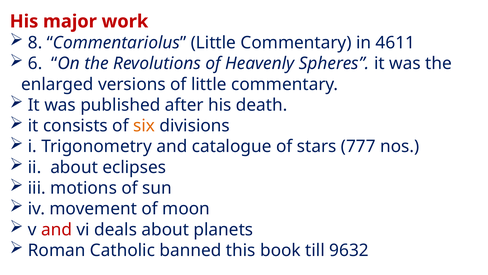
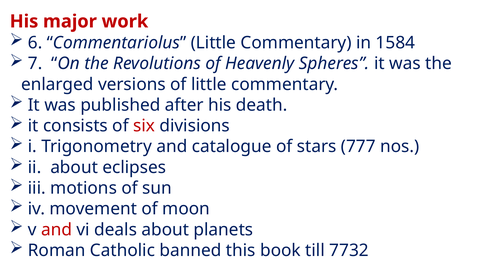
8: 8 -> 6
4611: 4611 -> 1584
6: 6 -> 7
six colour: orange -> red
9632: 9632 -> 7732
